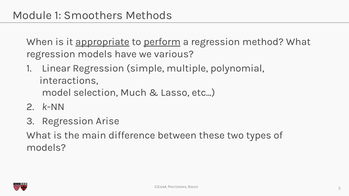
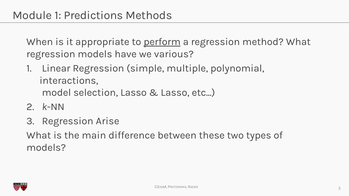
Smoothers: Smoothers -> Predictions
appropriate underline: present -> none
selection Much: Much -> Lasso
